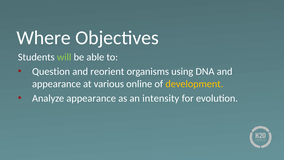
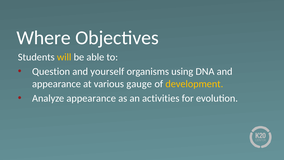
will colour: light green -> yellow
reorient: reorient -> yourself
online: online -> gauge
intensity: intensity -> activities
